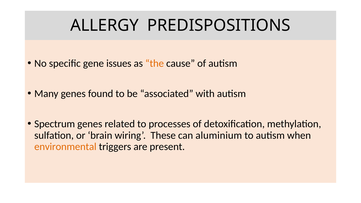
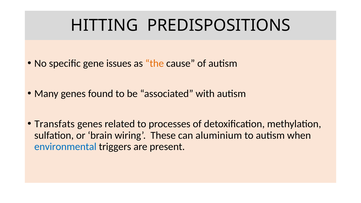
ALLERGY: ALLERGY -> HITTING
Spectrum: Spectrum -> Transfats
environmental colour: orange -> blue
